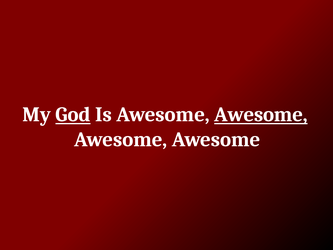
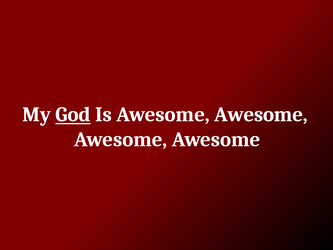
Awesome at (261, 114) underline: present -> none
